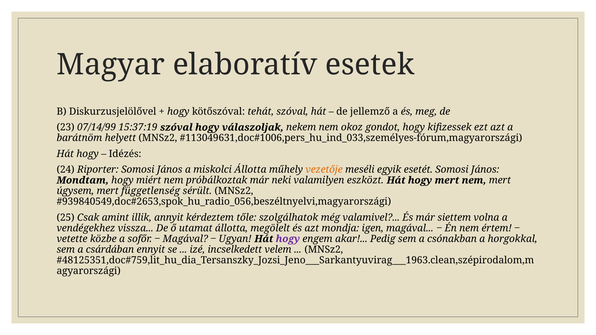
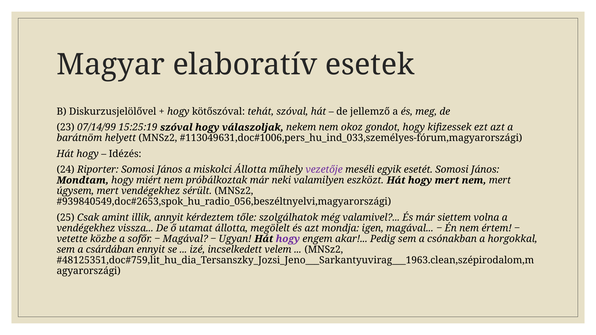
15:37:19: 15:37:19 -> 15:25:19
vezetője colour: orange -> purple
mert függetlenség: függetlenség -> vendégekhez
